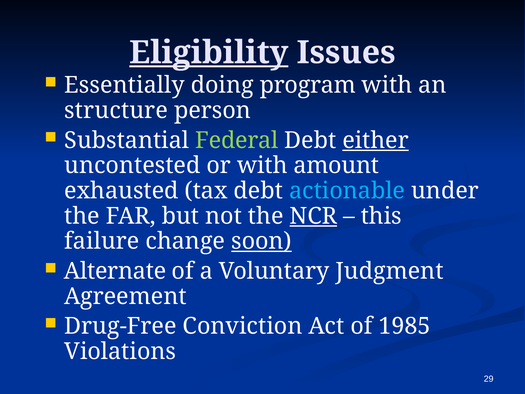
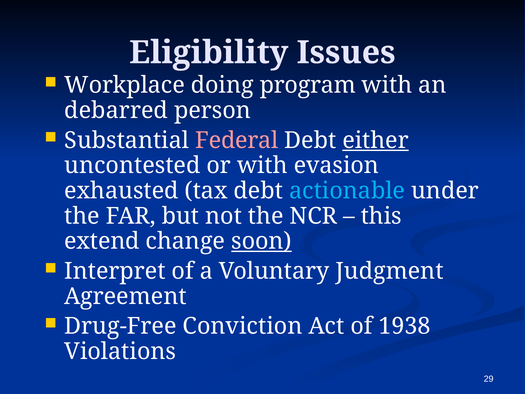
Eligibility underline: present -> none
Essentially: Essentially -> Workplace
structure: structure -> debarred
Federal colour: light green -> pink
amount: amount -> evasion
NCR underline: present -> none
failure: failure -> extend
Alternate: Alternate -> Interpret
1985: 1985 -> 1938
